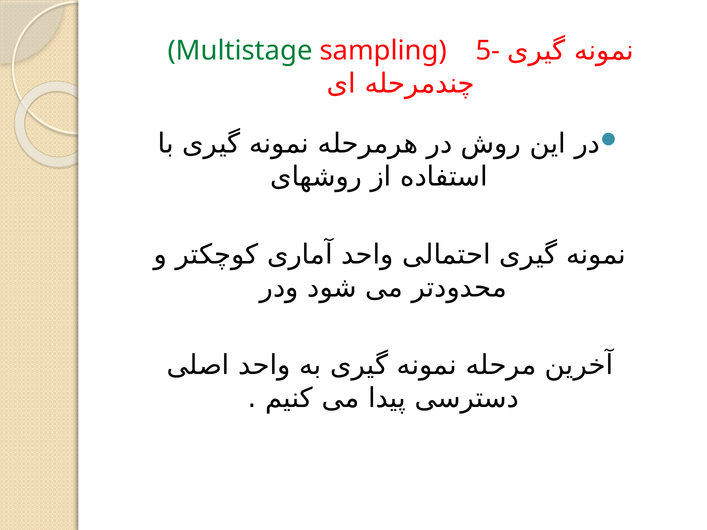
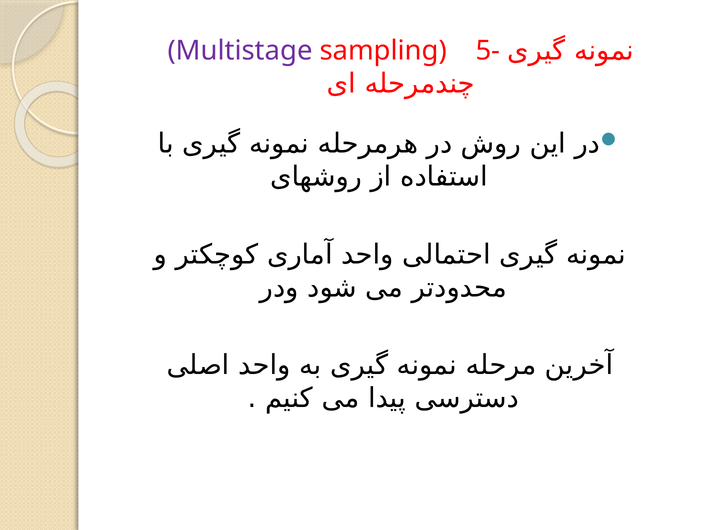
Multistage colour: green -> purple
